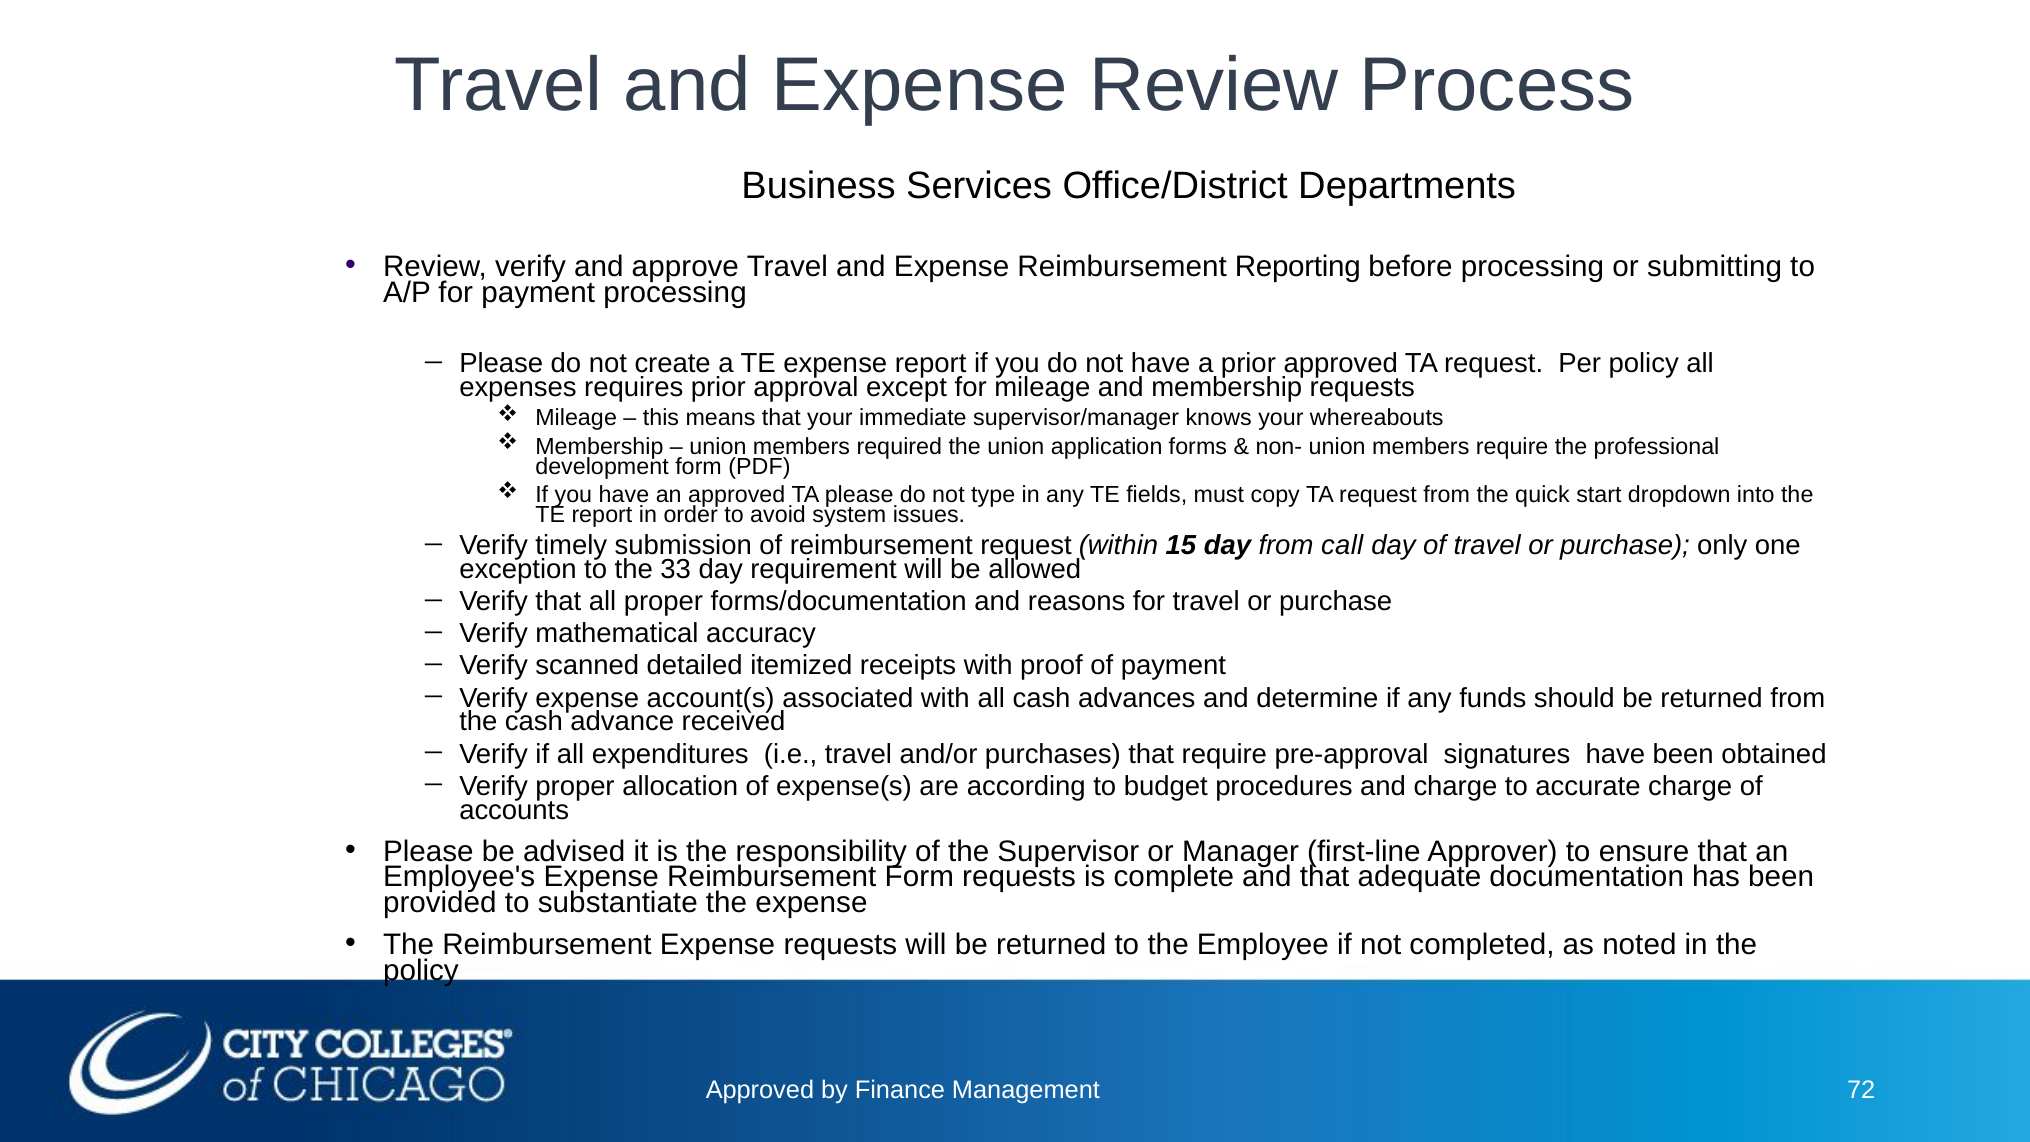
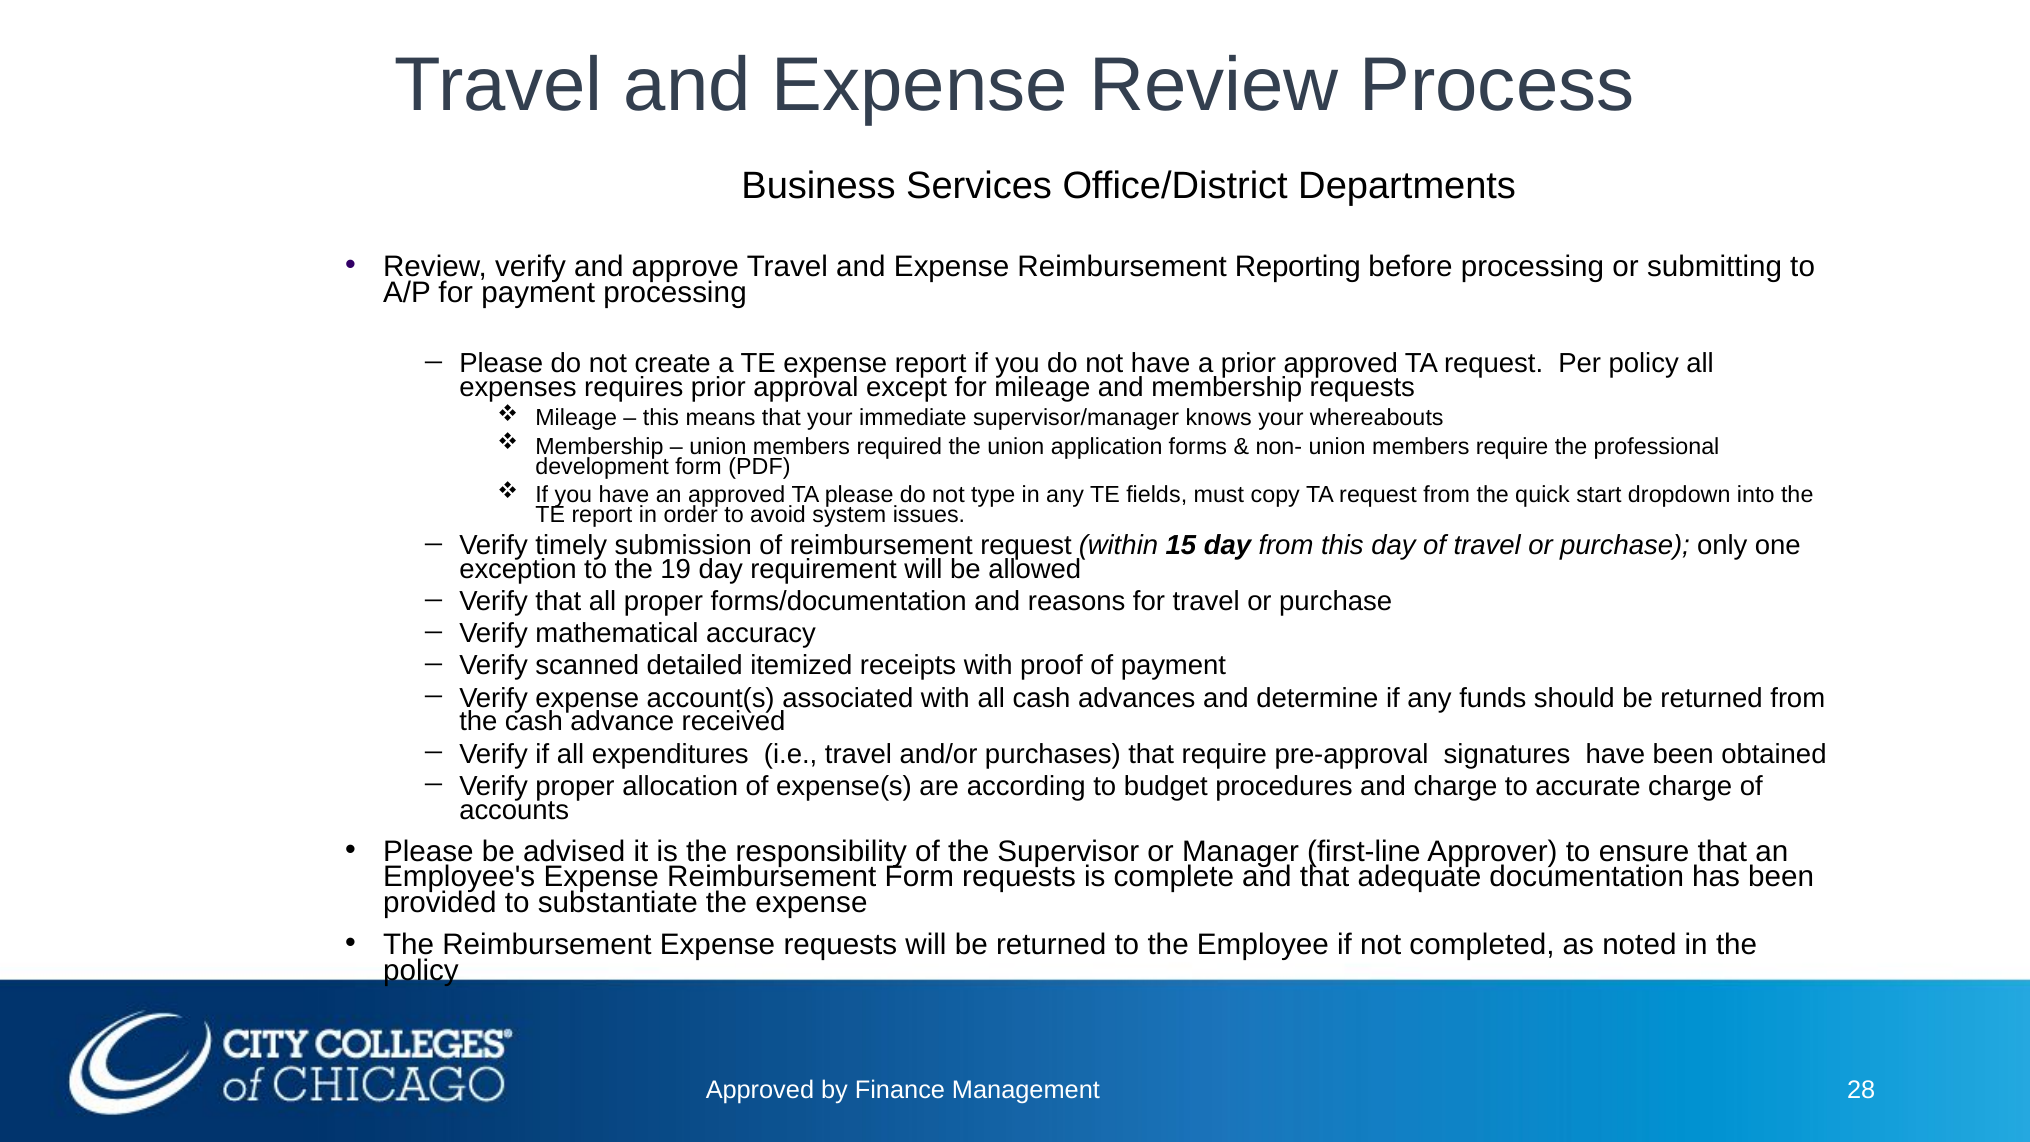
from call: call -> this
33: 33 -> 19
72: 72 -> 28
